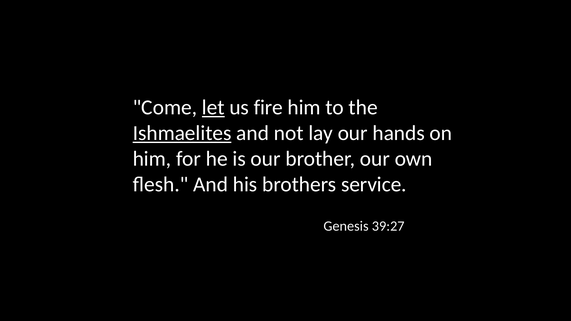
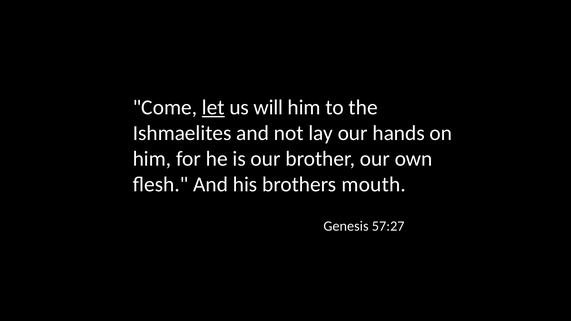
fire: fire -> will
Ishmaelites underline: present -> none
service: service -> mouth
39:27: 39:27 -> 57:27
